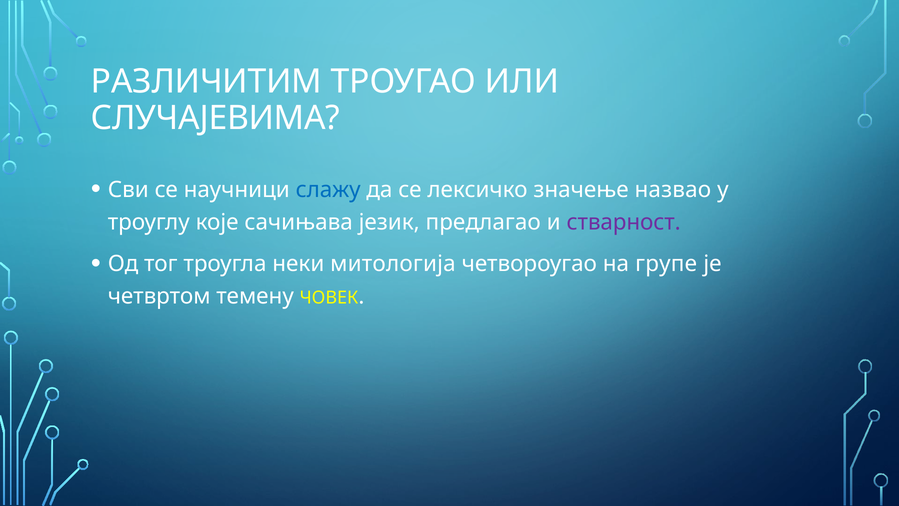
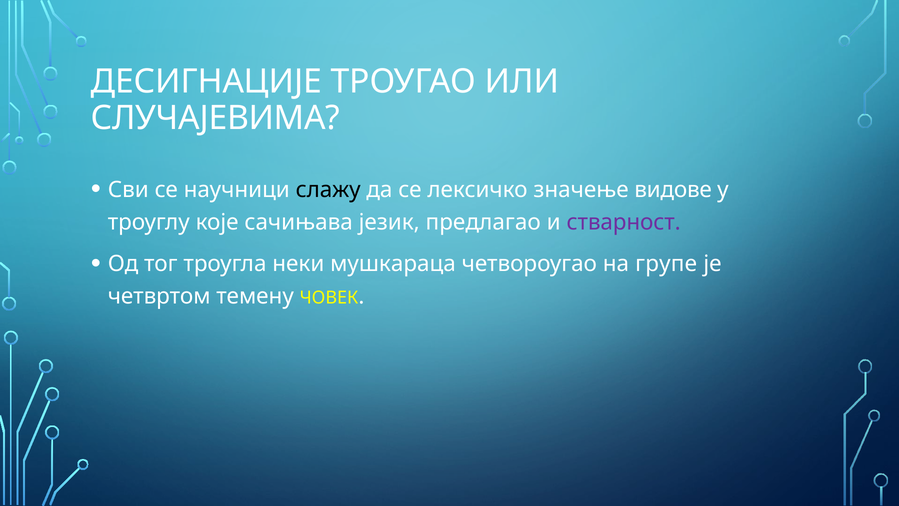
РАЗЛИЧИТИМ: РАЗЛИЧИТИМ -> ДЕСИГНАЦИЈЕ
слажу colour: blue -> black
назвао: назвао -> видове
митологија: митологија -> мушкараца
